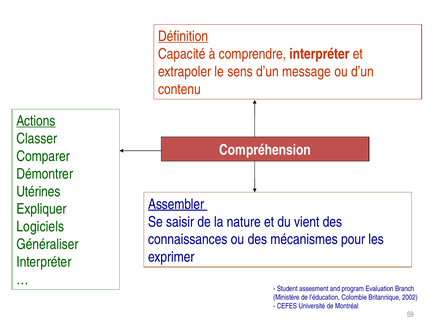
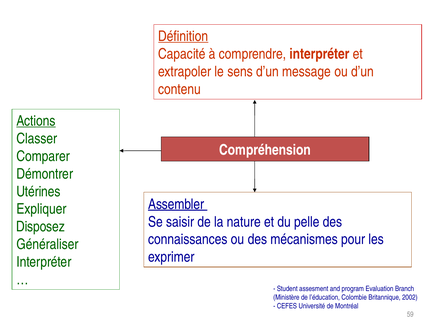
vient: vient -> pelle
Logiciels: Logiciels -> Disposez
